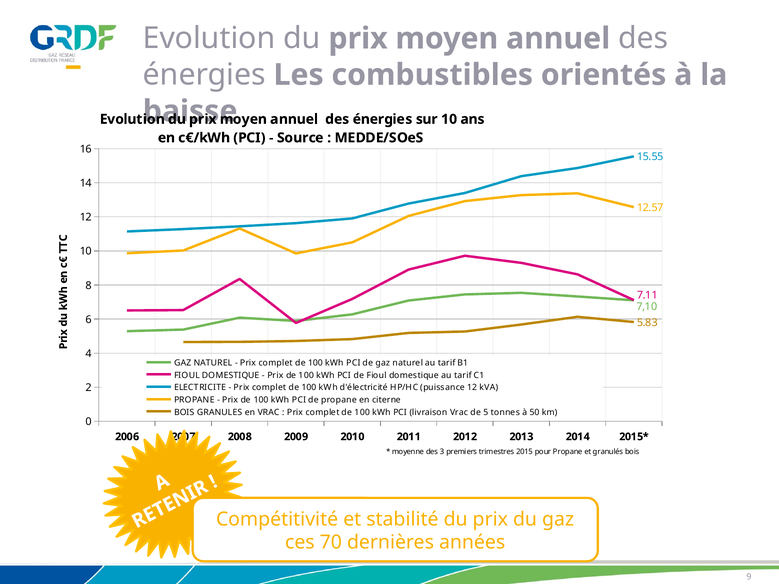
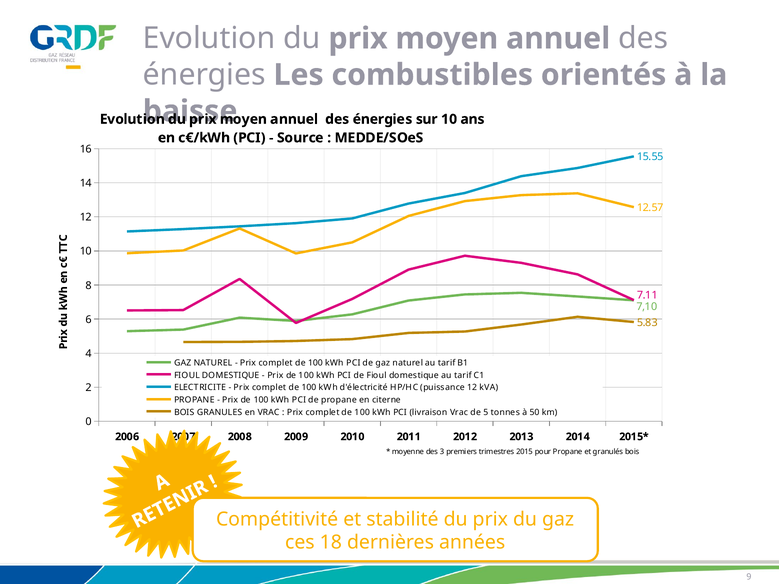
70: 70 -> 18
